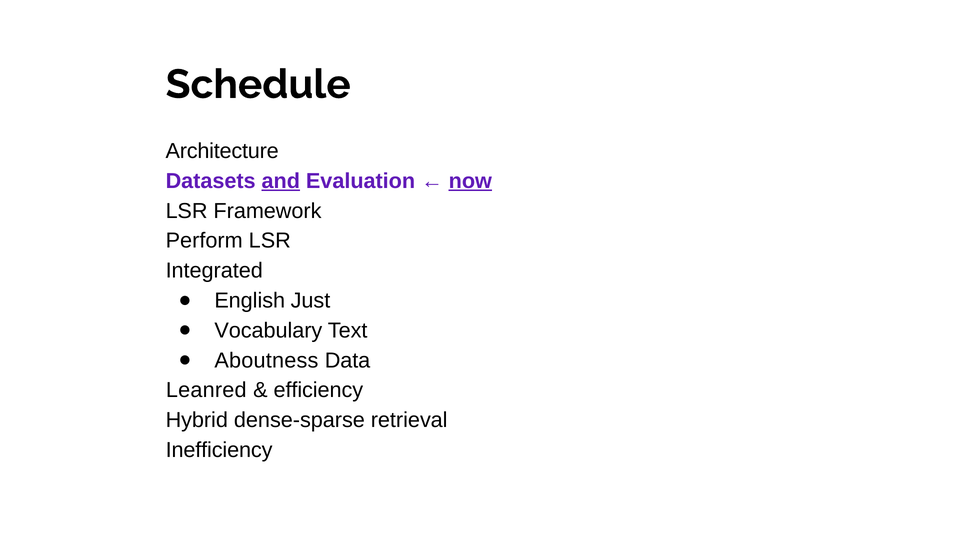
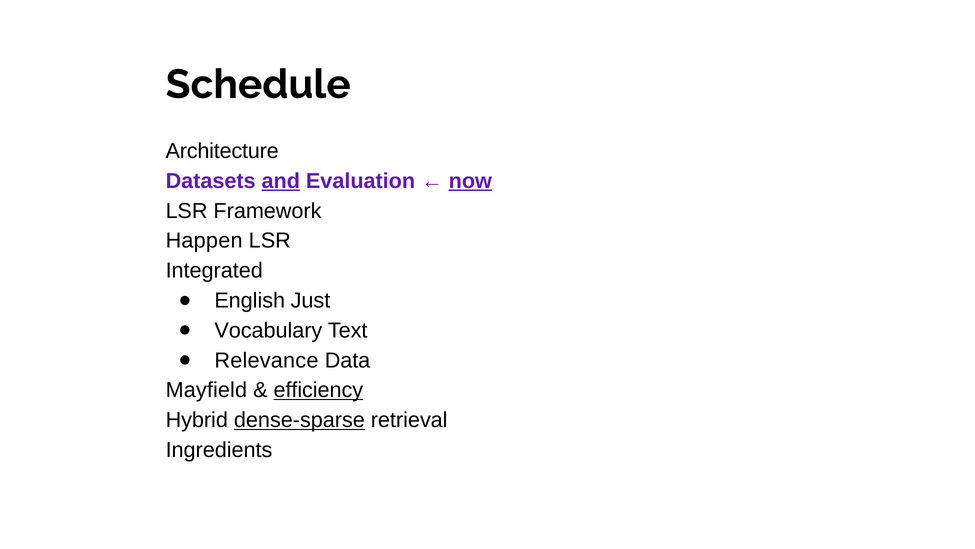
Perform: Perform -> Happen
Aboutness: Aboutness -> Relevance
Leanred: Leanred -> Mayfield
efficiency underline: none -> present
dense-sparse underline: none -> present
Inefficiency: Inefficiency -> Ingredients
